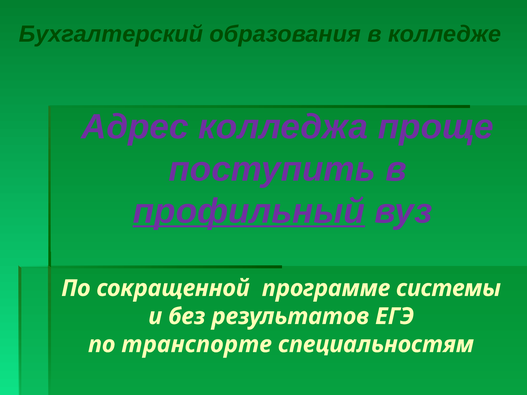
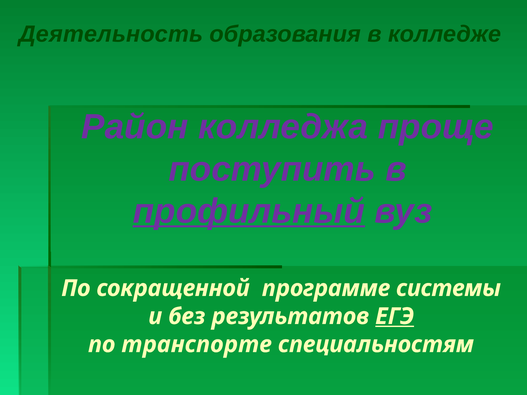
Бухгалтерский: Бухгалтерский -> Деятельность
Адрес: Адрес -> Район
ЕГЭ underline: none -> present
